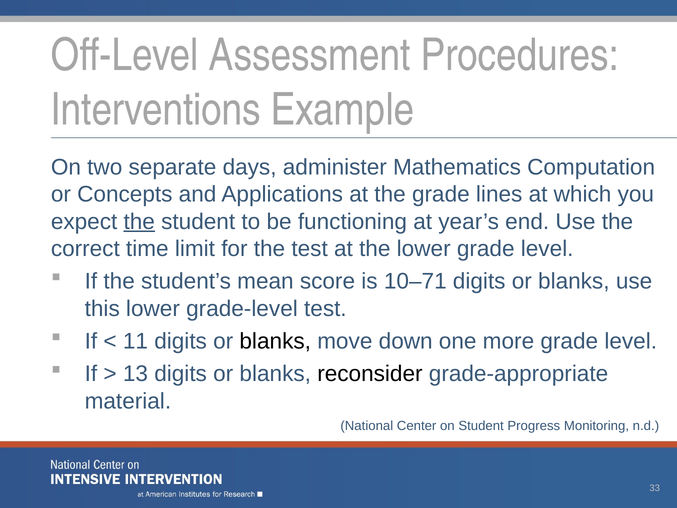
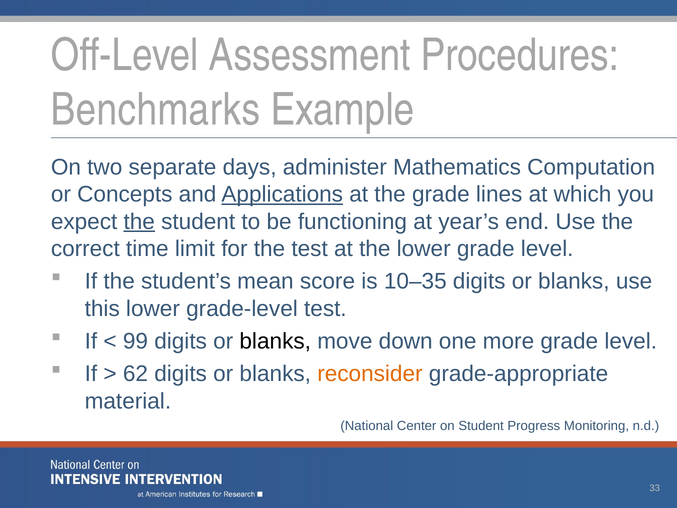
Interventions: Interventions -> Benchmarks
Applications underline: none -> present
10–71: 10–71 -> 10–35
11: 11 -> 99
13: 13 -> 62
reconsider colour: black -> orange
